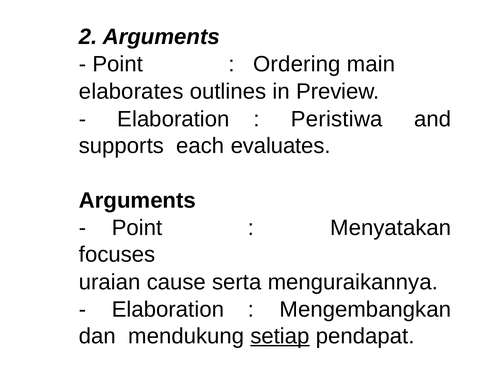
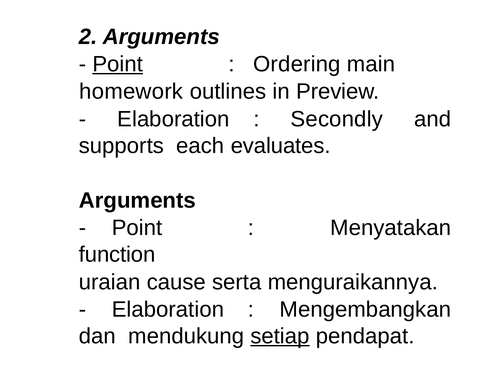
Point at (118, 64) underline: none -> present
elaborates: elaborates -> homework
Peristiwa: Peristiwa -> Secondly
focuses: focuses -> function
